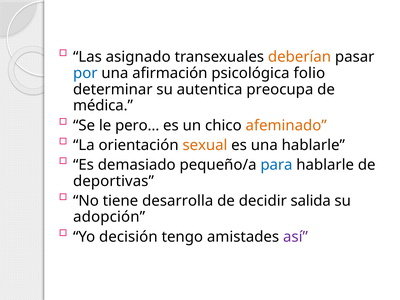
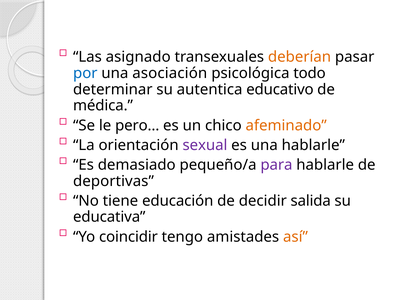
afirmación: afirmación -> asociación
folio: folio -> todo
preocupa: preocupa -> educativo
sexual colour: orange -> purple
para colour: blue -> purple
desarrolla: desarrolla -> educación
adopción: adopción -> educativa
decisión: decisión -> coincidir
así colour: purple -> orange
